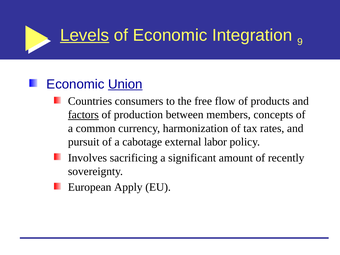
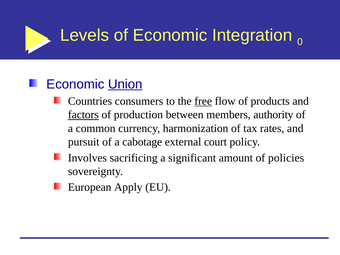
Levels underline: present -> none
9: 9 -> 0
free underline: none -> present
concepts: concepts -> authority
labor: labor -> court
recently: recently -> policies
